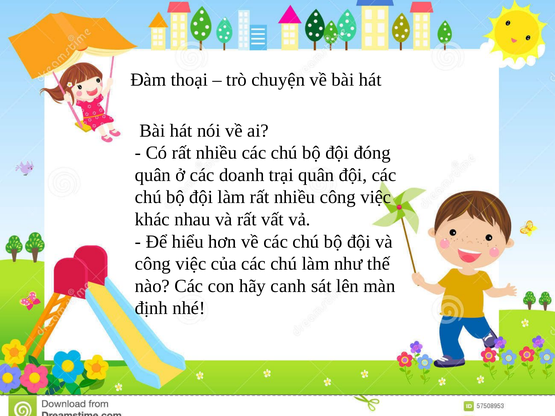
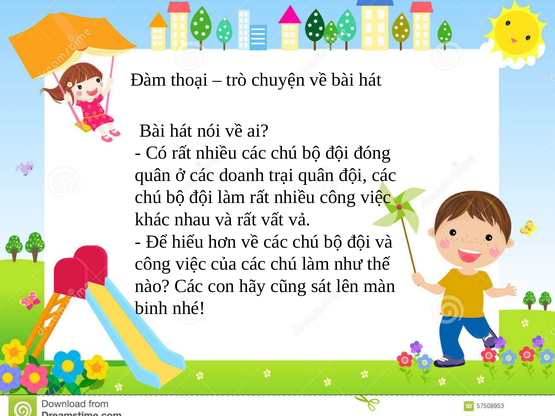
canh: canh -> cũng
định: định -> binh
